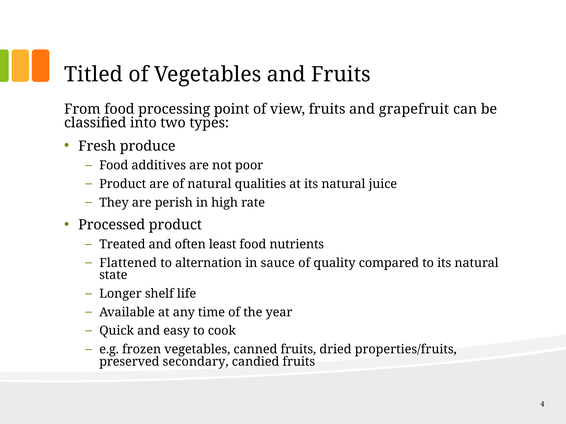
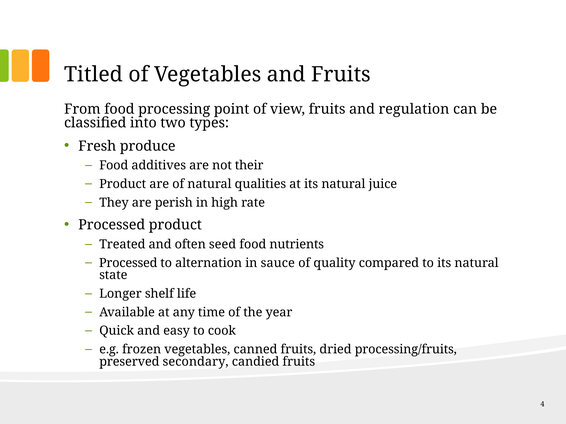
grapefruit: grapefruit -> regulation
poor: poor -> their
least: least -> seed
Flattened at (128, 263): Flattened -> Processed
properties/fruits: properties/fruits -> processing/fruits
